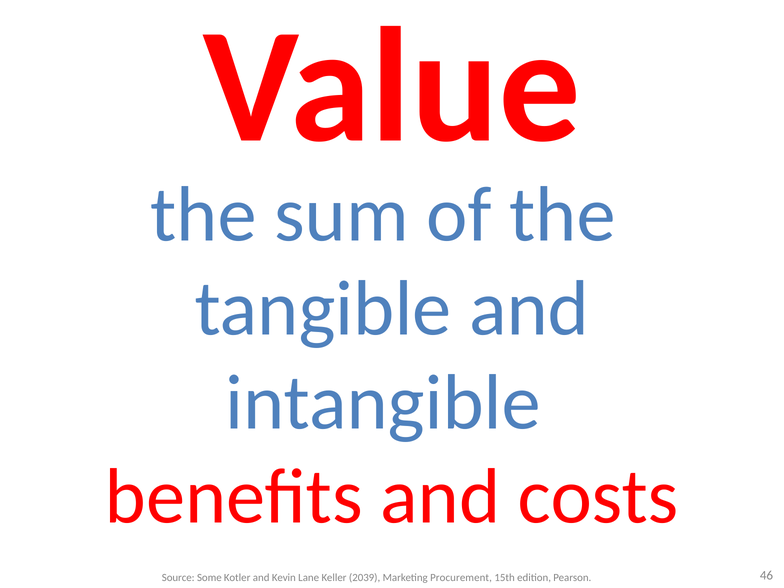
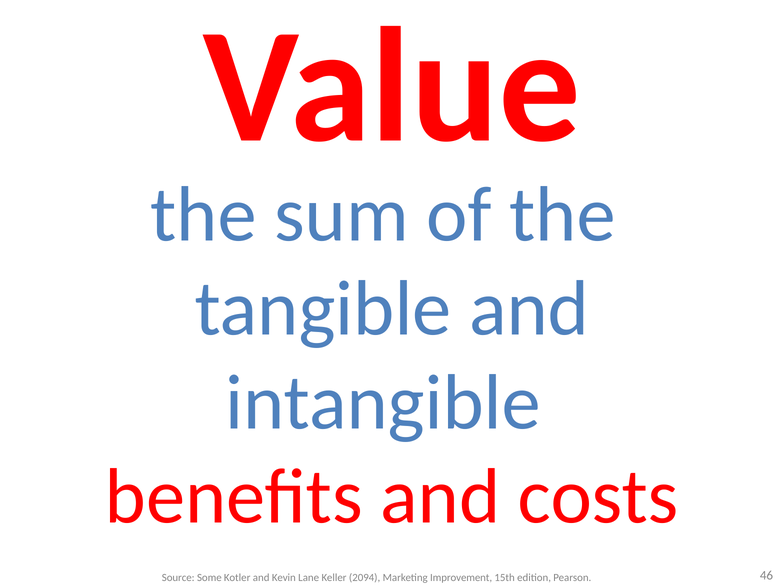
2039: 2039 -> 2094
Procurement: Procurement -> Improvement
